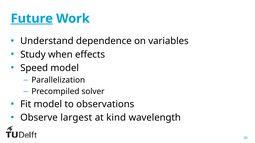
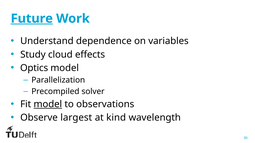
when: when -> cloud
Speed: Speed -> Optics
model at (48, 105) underline: none -> present
